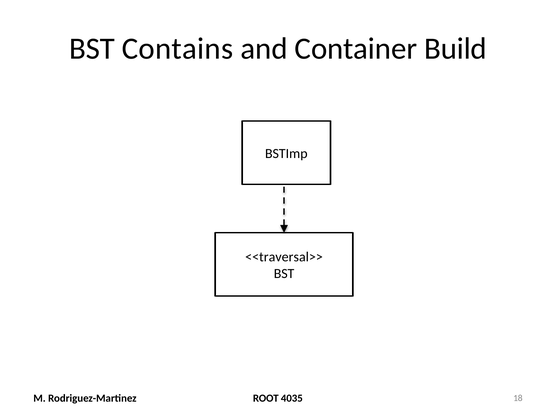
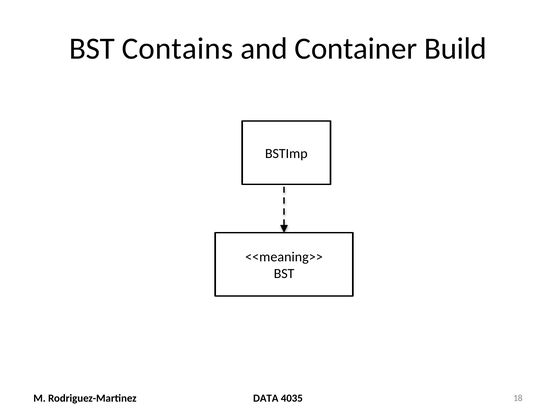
<<traversal>>: <<traversal>> -> <<meaning>>
ROOT: ROOT -> DATA
